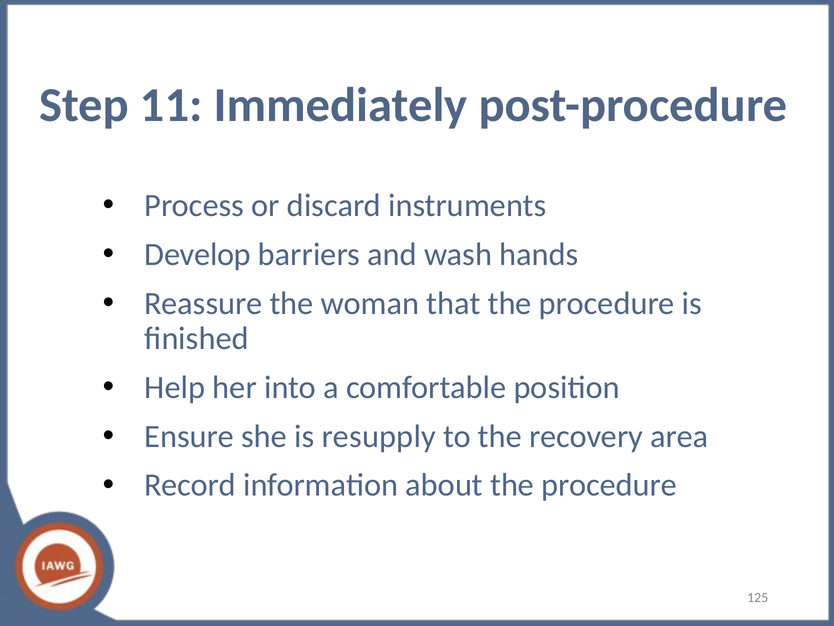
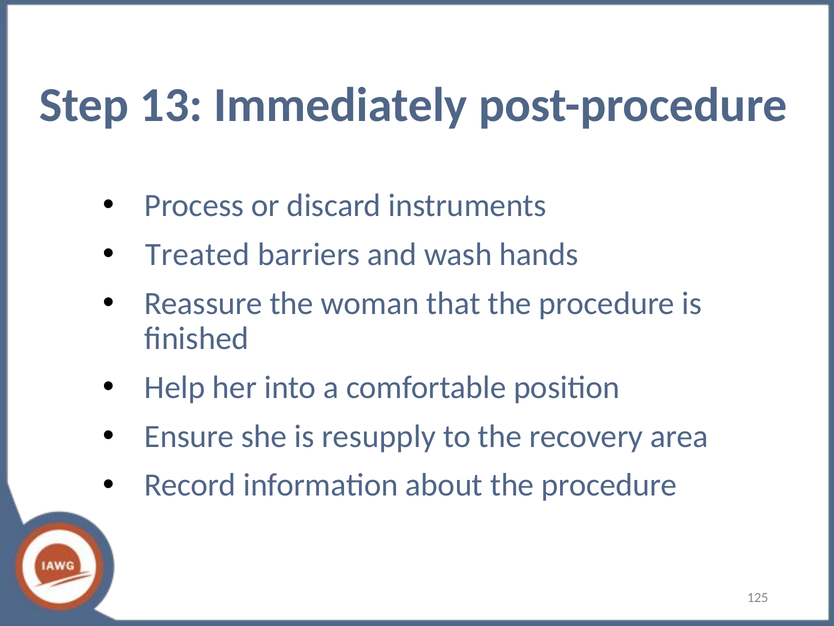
11: 11 -> 13
Develop: Develop -> Treated
